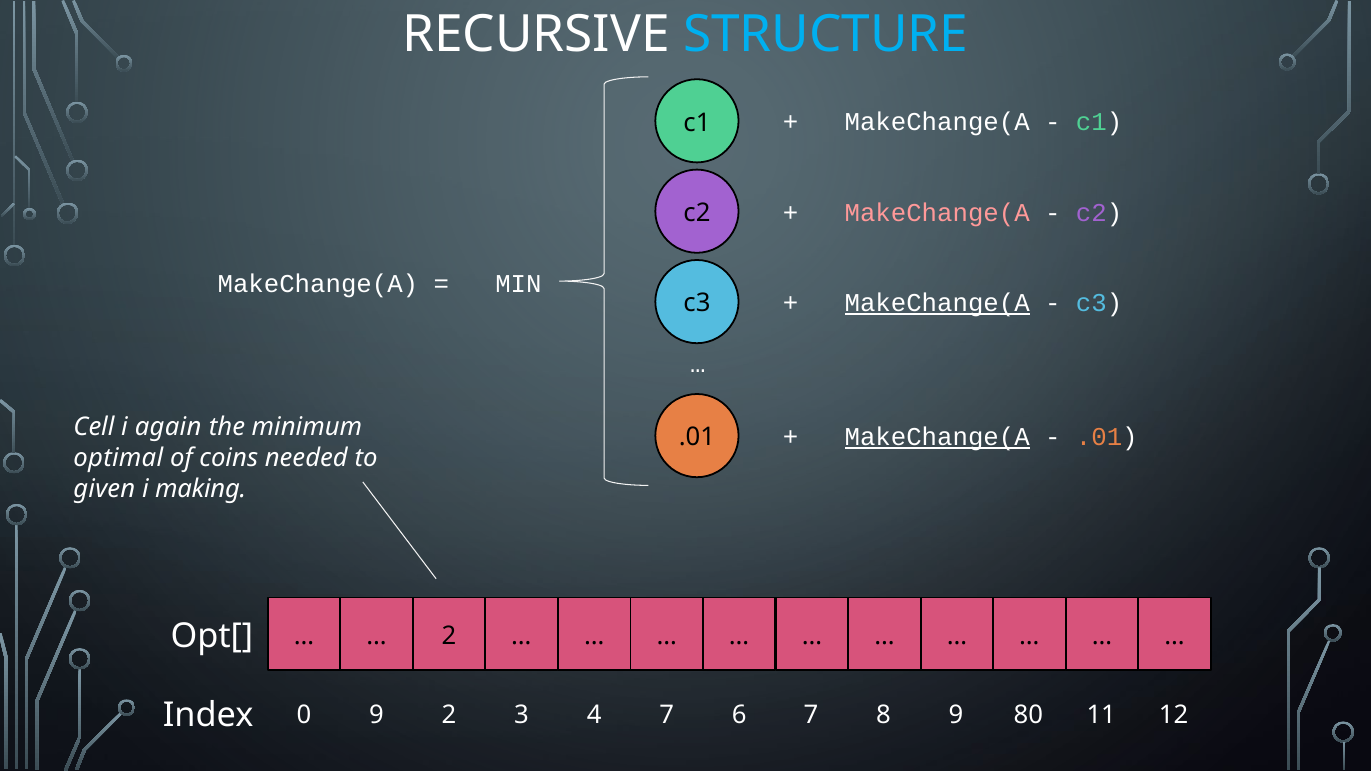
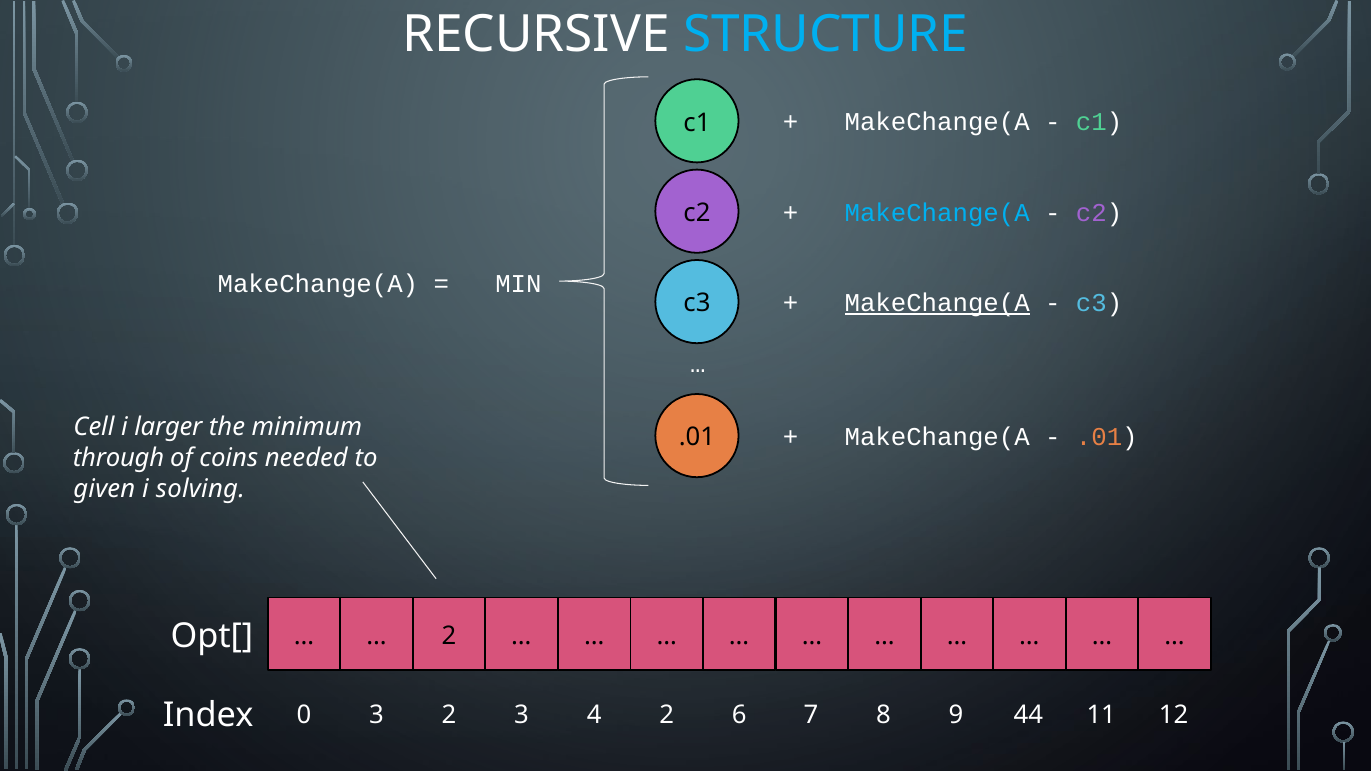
MakeChange(A at (937, 213) colour: pink -> light blue
again: again -> larger
MakeChange(A at (937, 437) underline: present -> none
optimal: optimal -> through
making: making -> solving
0 9: 9 -> 3
4 7: 7 -> 2
80: 80 -> 44
